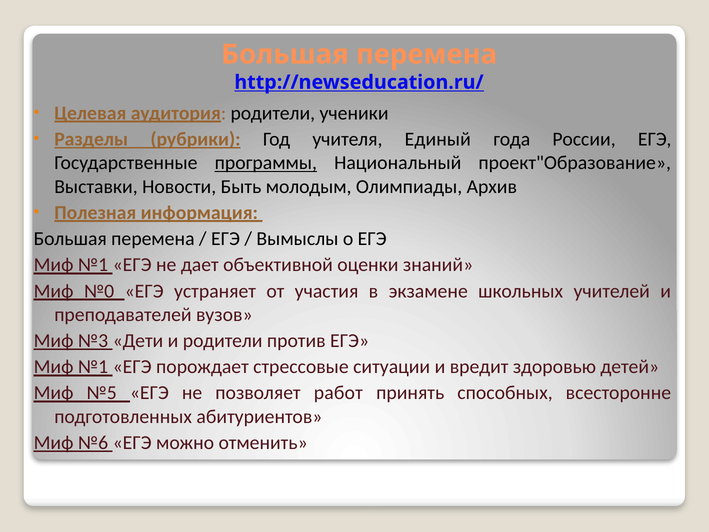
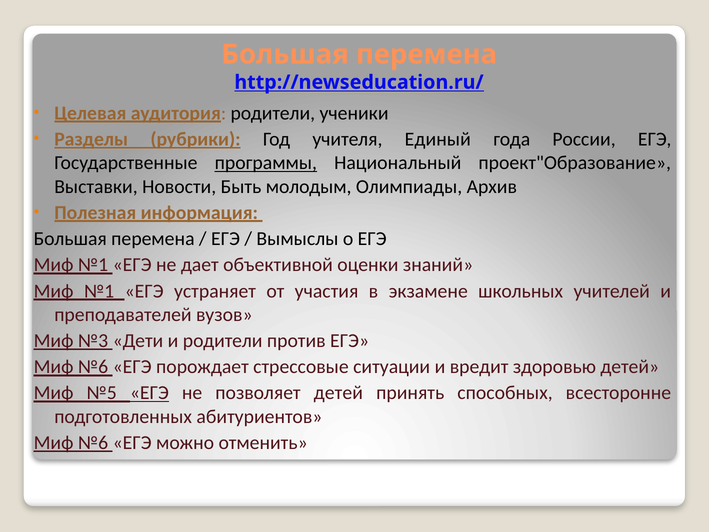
№0 at (99, 291): №0 -> №1
№1 at (93, 367): №1 -> №6
ЕГЭ at (149, 393) underline: none -> present
позволяет работ: работ -> детей
